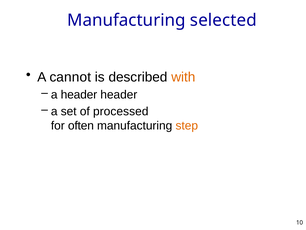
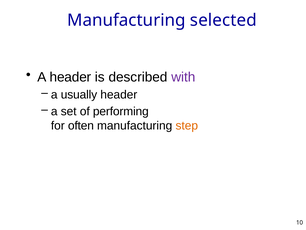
A cannot: cannot -> header
with colour: orange -> purple
a header: header -> usually
processed: processed -> performing
